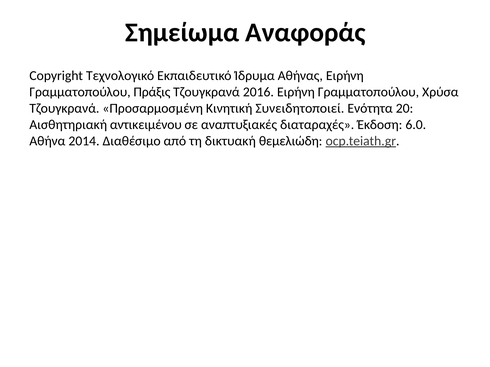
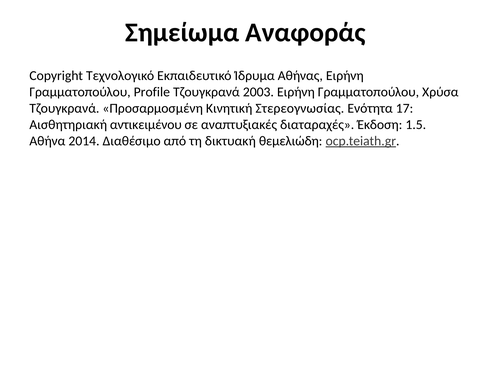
Πράξις: Πράξις -> Profile
2016: 2016 -> 2003
Συνειδητοποιεί: Συνειδητοποιεί -> Στερεογνωσίας
20: 20 -> 17
6.0: 6.0 -> 1.5
